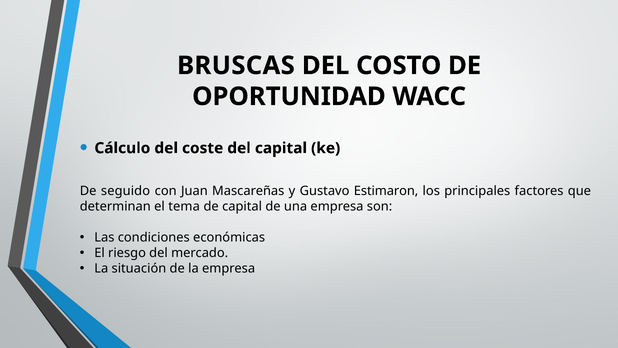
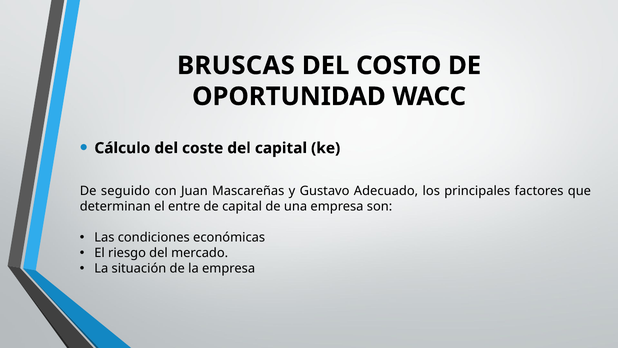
Estimaron: Estimaron -> Adecuado
tema: tema -> entre
